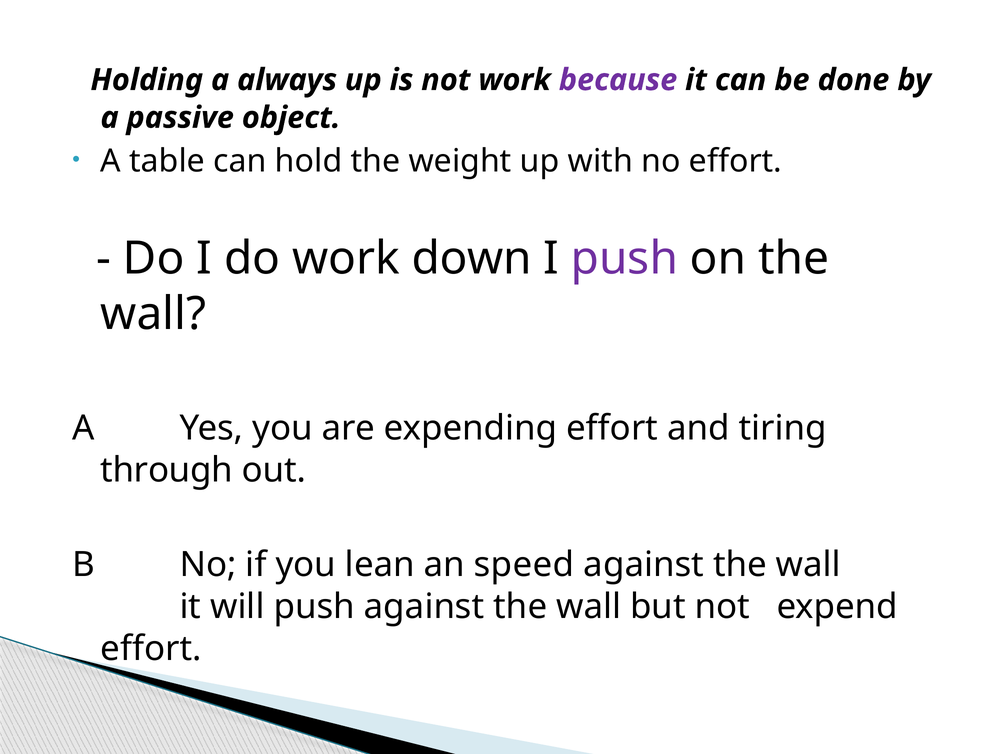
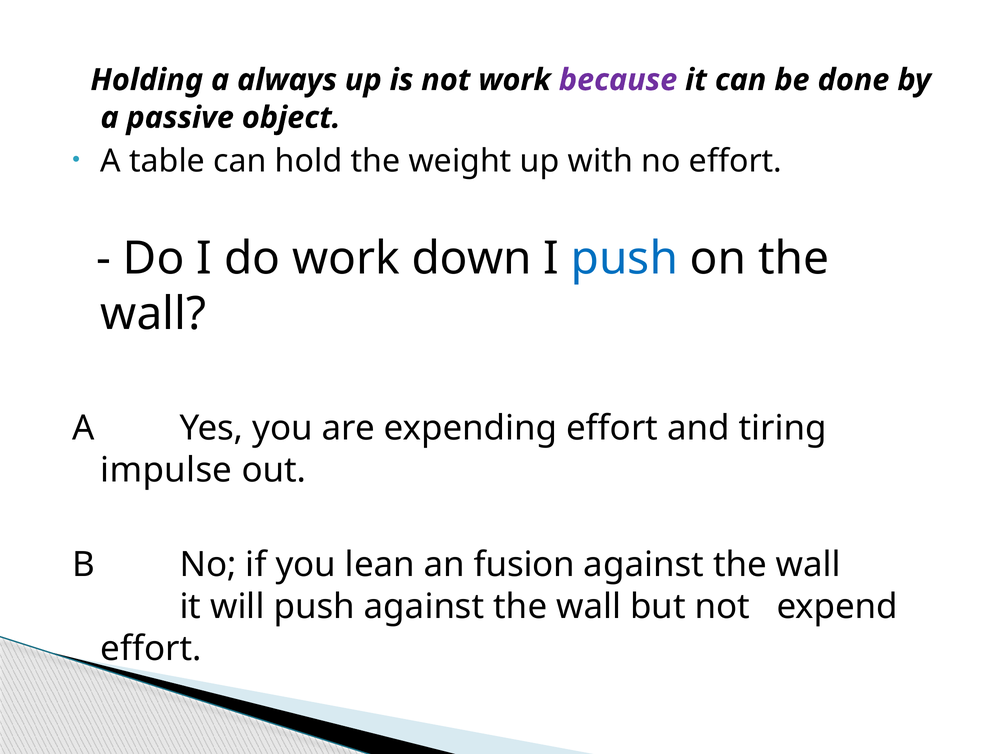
push at (624, 259) colour: purple -> blue
through: through -> impulse
speed: speed -> fusion
